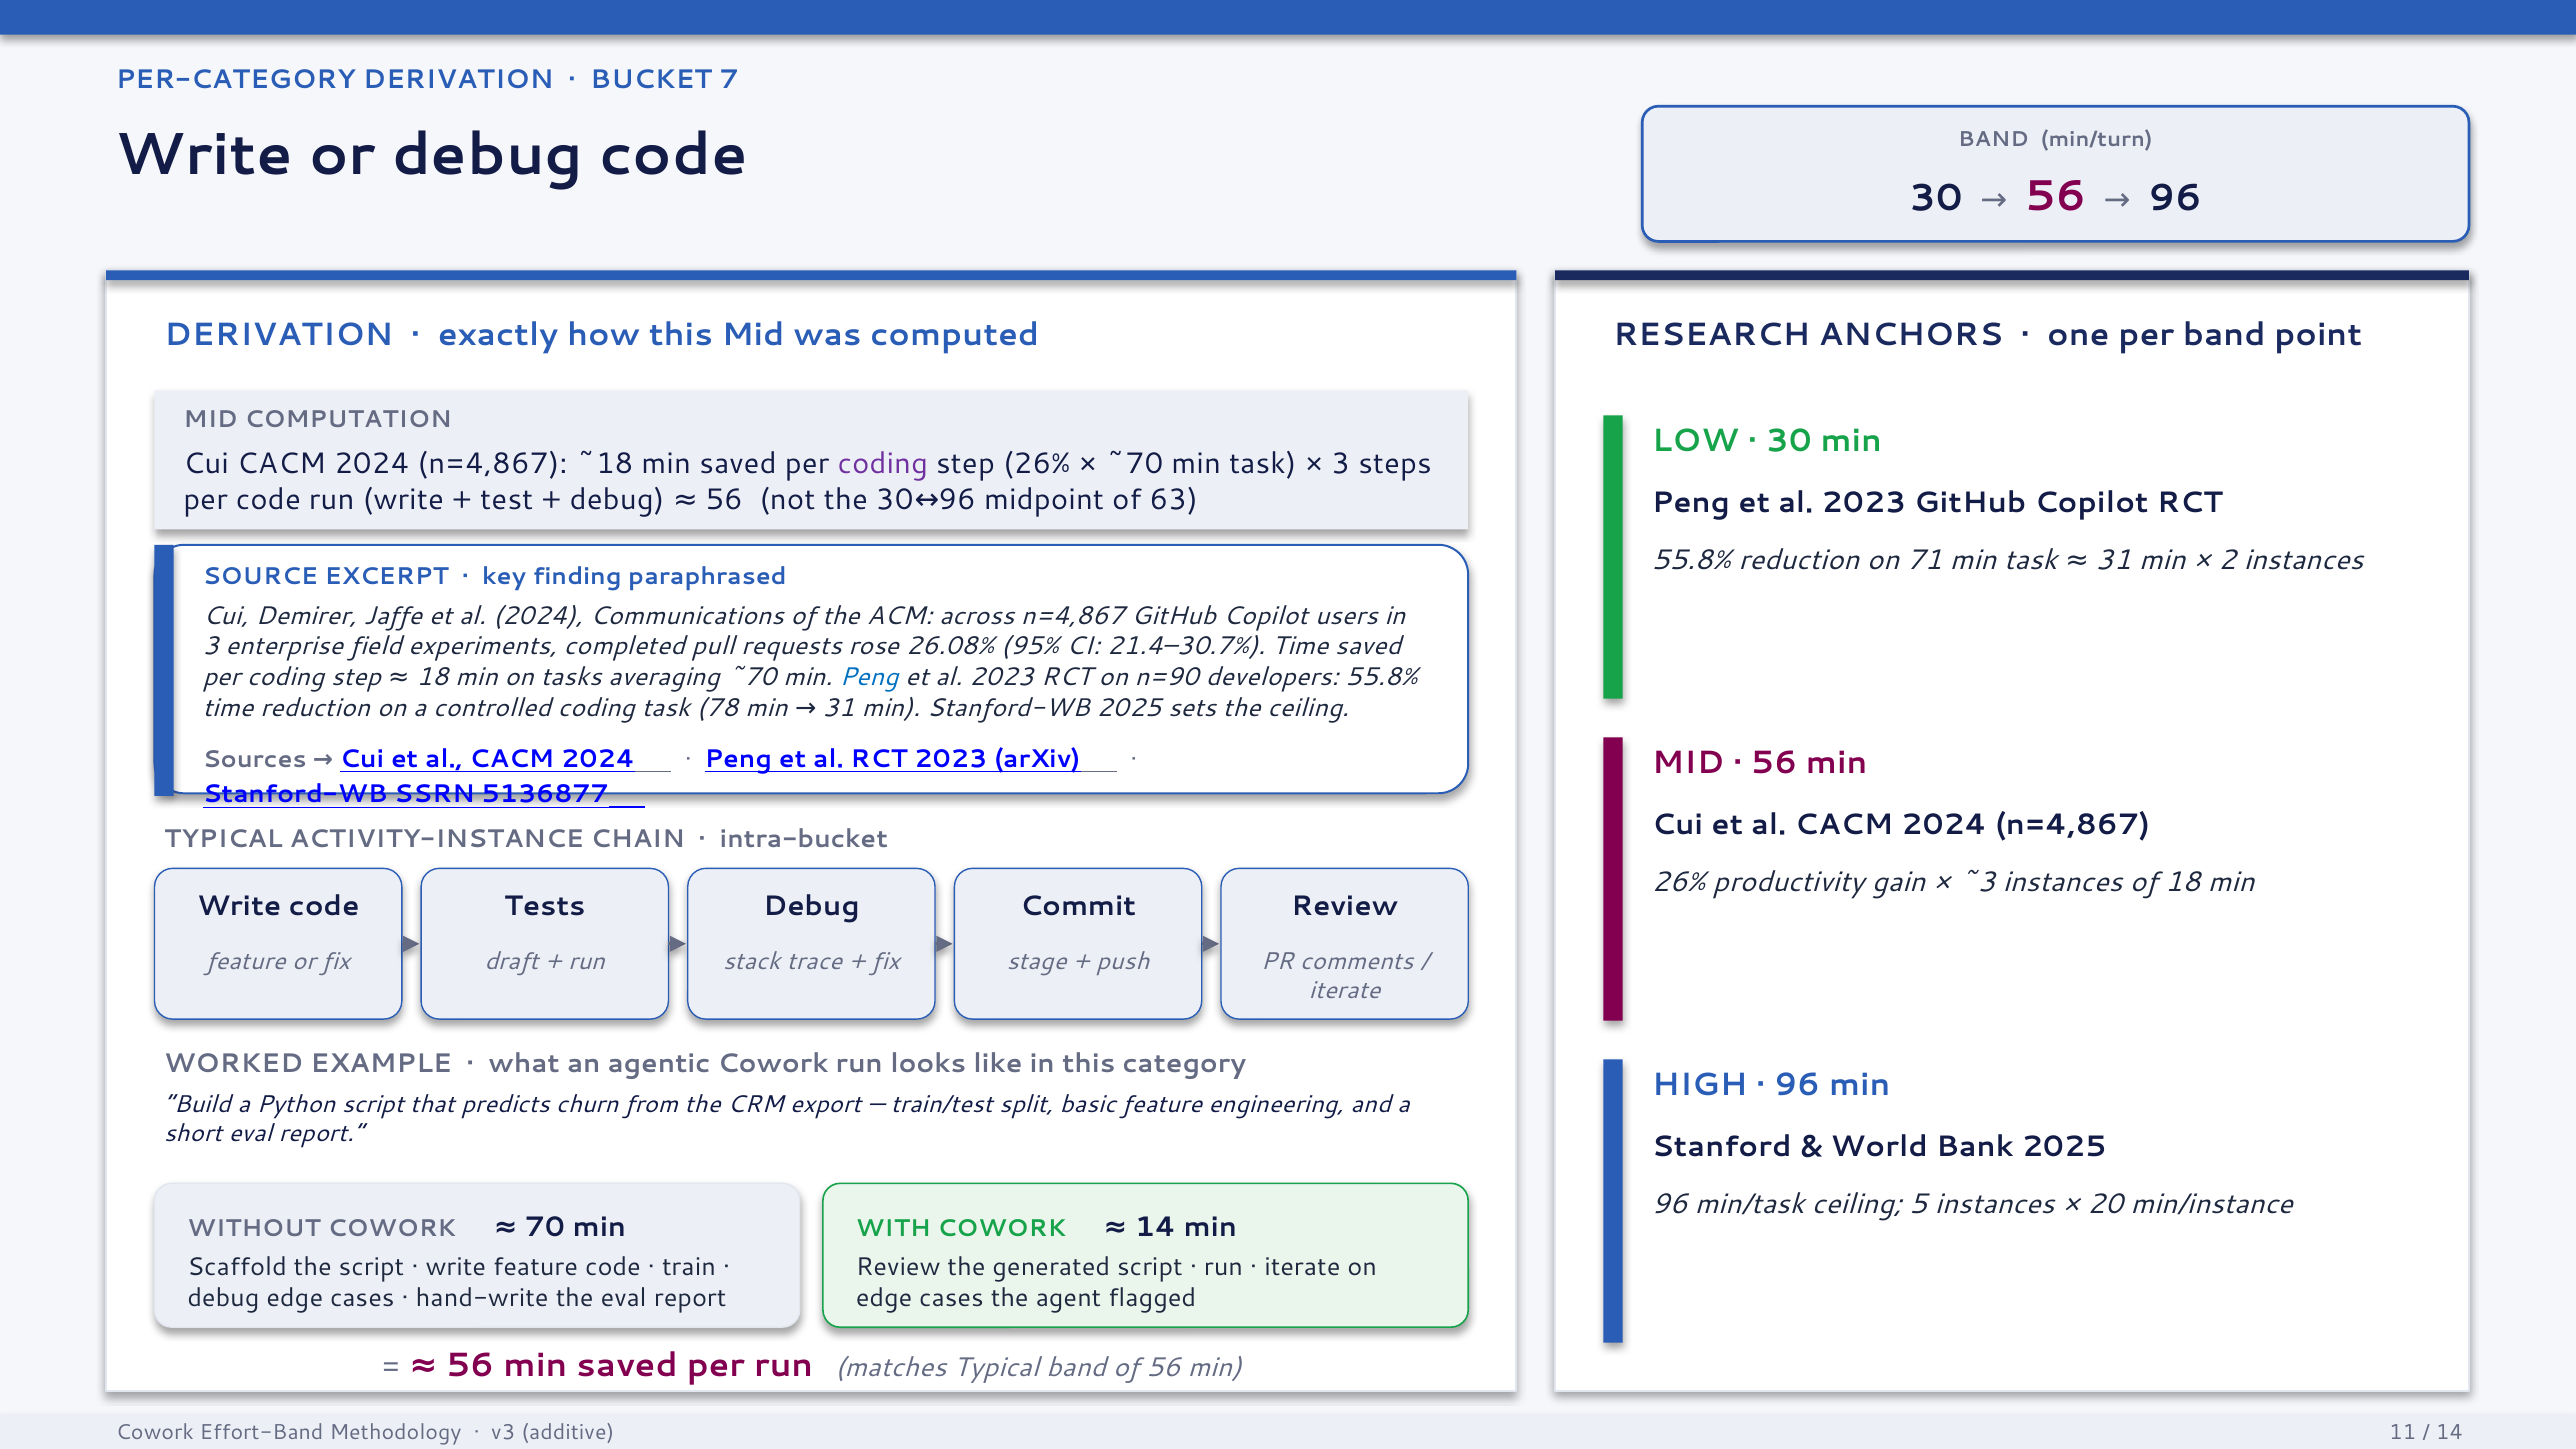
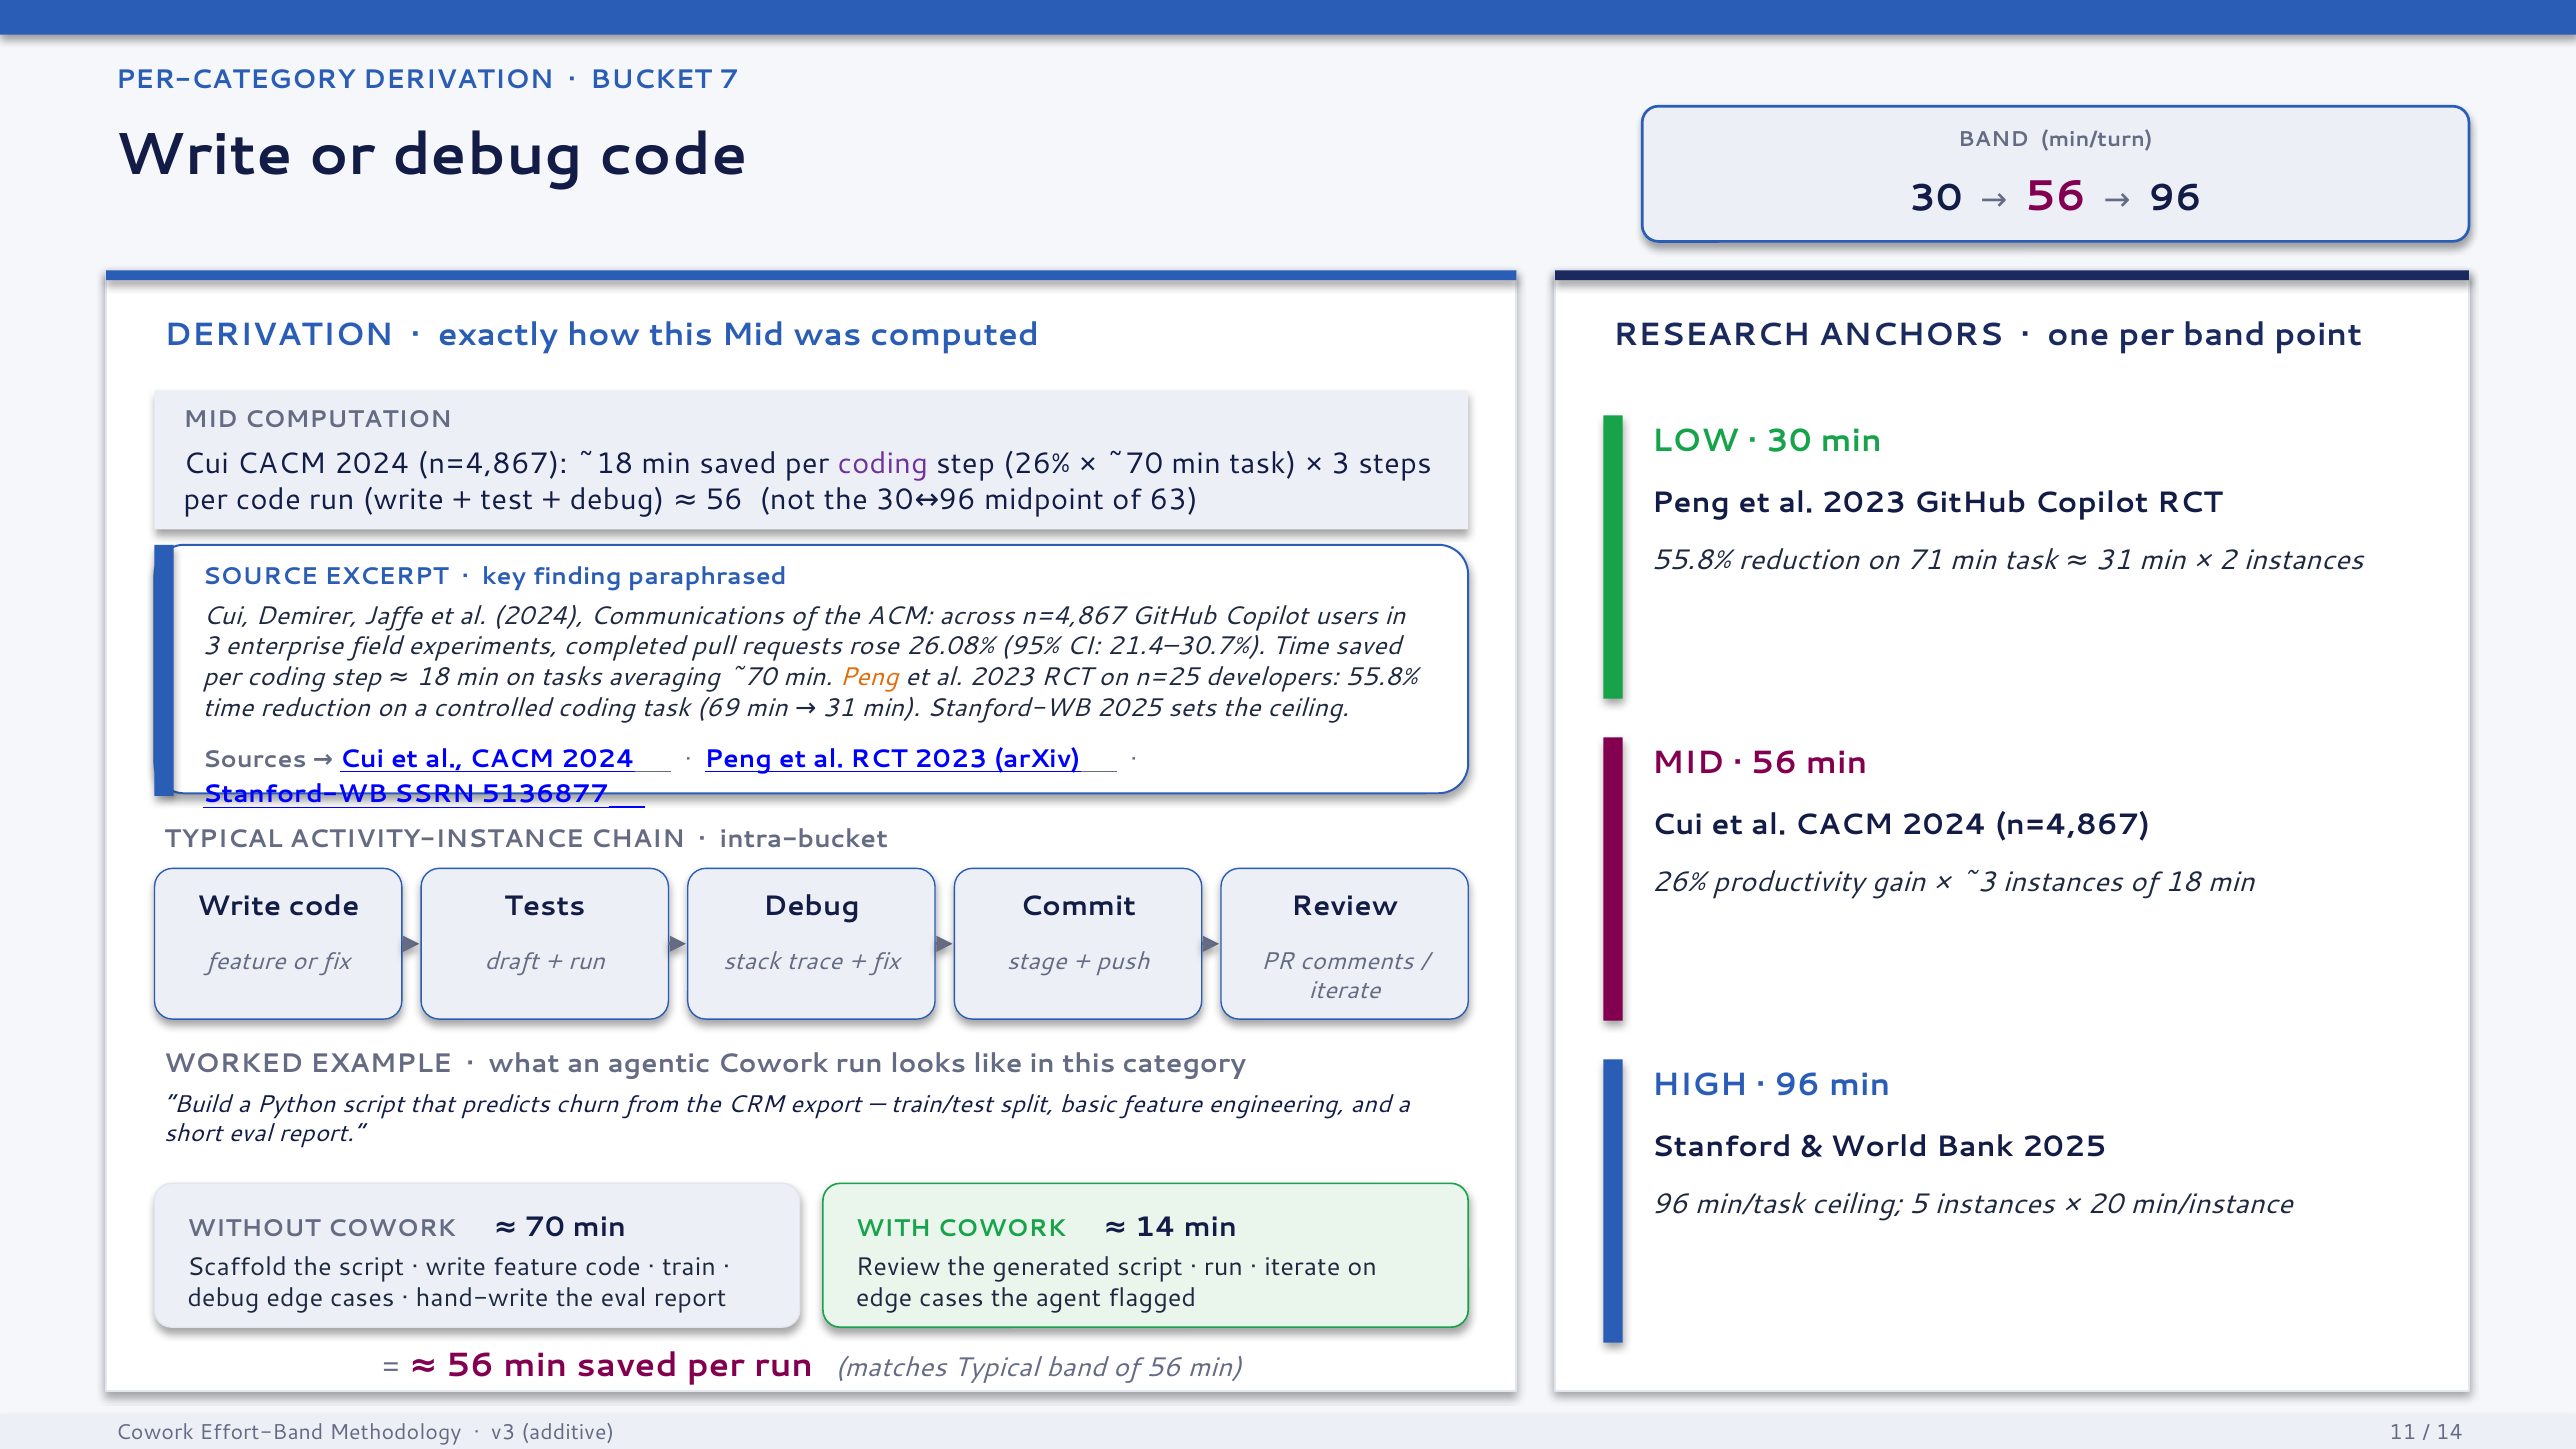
Peng at (869, 677) colour: blue -> orange
n=90: n=90 -> n=25
78: 78 -> 69
